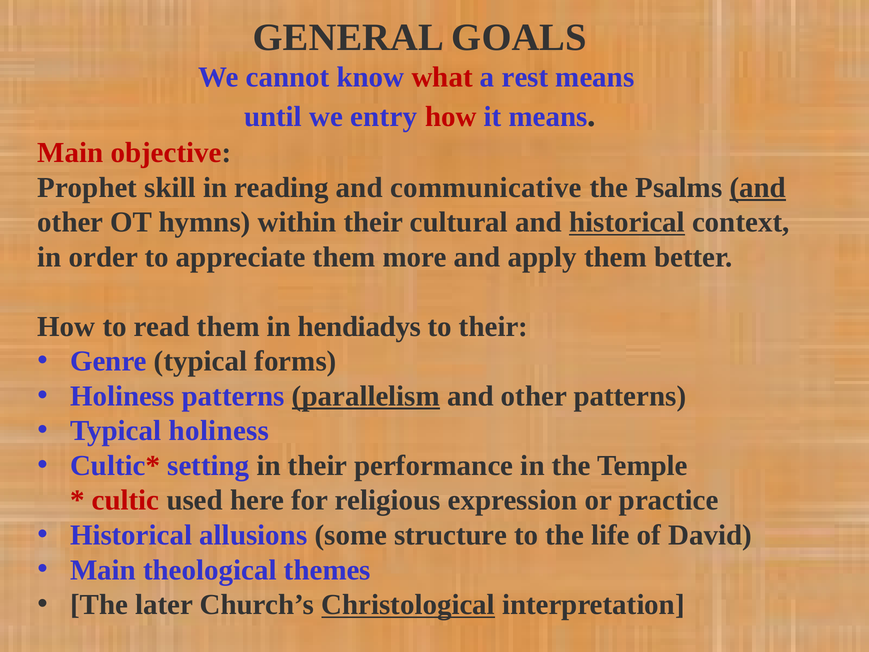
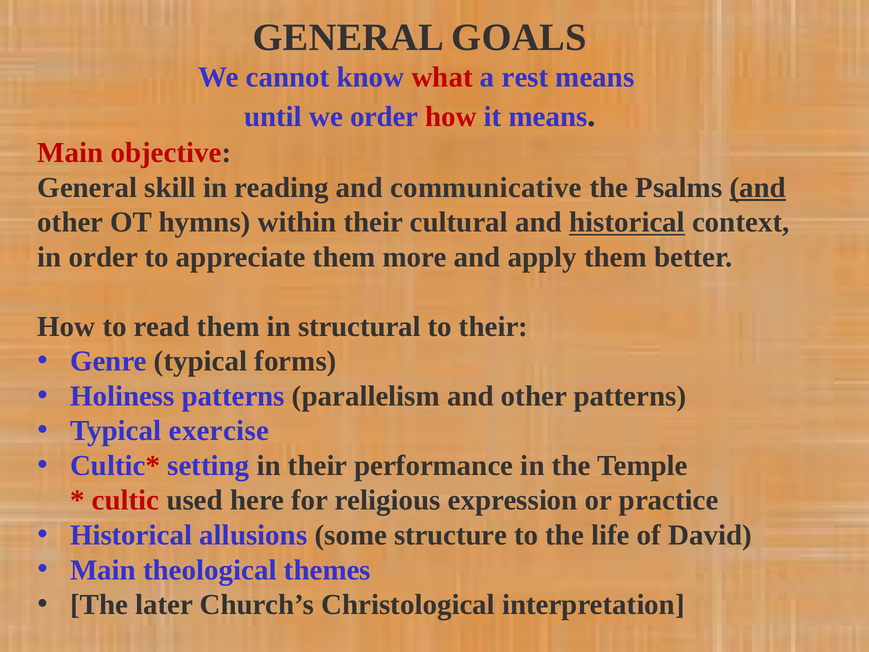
we entry: entry -> order
Prophet at (87, 187): Prophet -> General
hendiadys: hendiadys -> structural
parallelism underline: present -> none
Typical holiness: holiness -> exercise
Christological underline: present -> none
